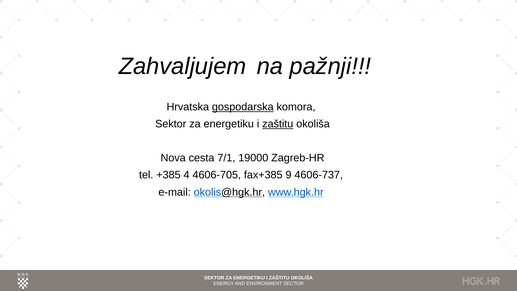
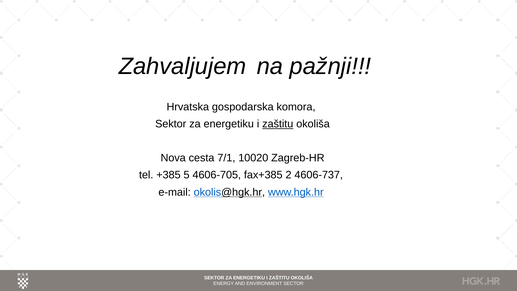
gospodarska underline: present -> none
19000: 19000 -> 10020
4: 4 -> 5
9: 9 -> 2
